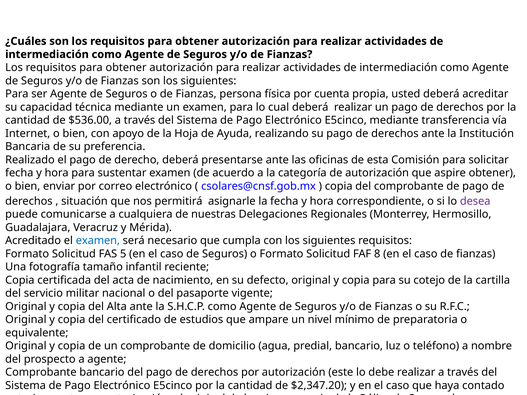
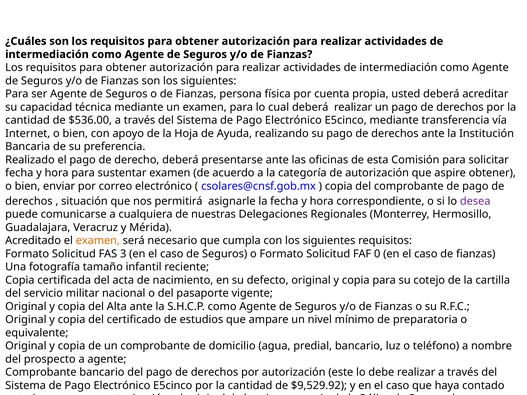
examen at (98, 241) colour: blue -> orange
5: 5 -> 3
8: 8 -> 0
$2,347.20: $2,347.20 -> $9,529.92
